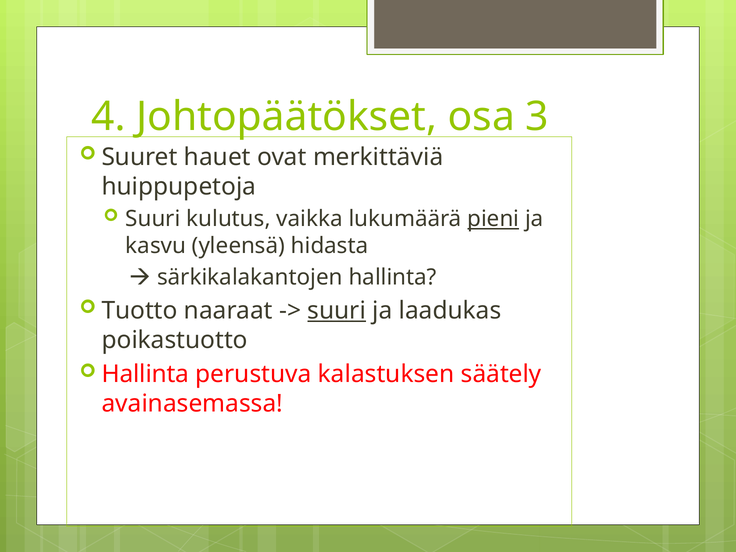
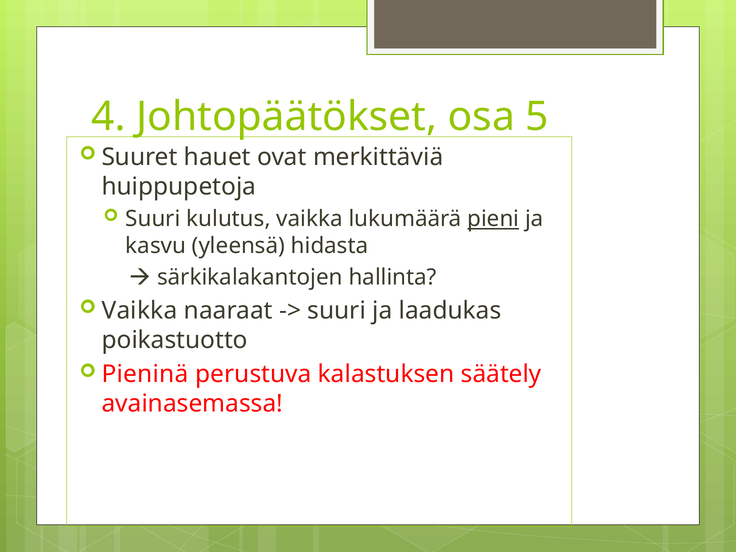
3: 3 -> 5
Tuotto at (140, 311): Tuotto -> Vaikka
suuri at (337, 311) underline: present -> none
Hallinta at (145, 374): Hallinta -> Pieninä
